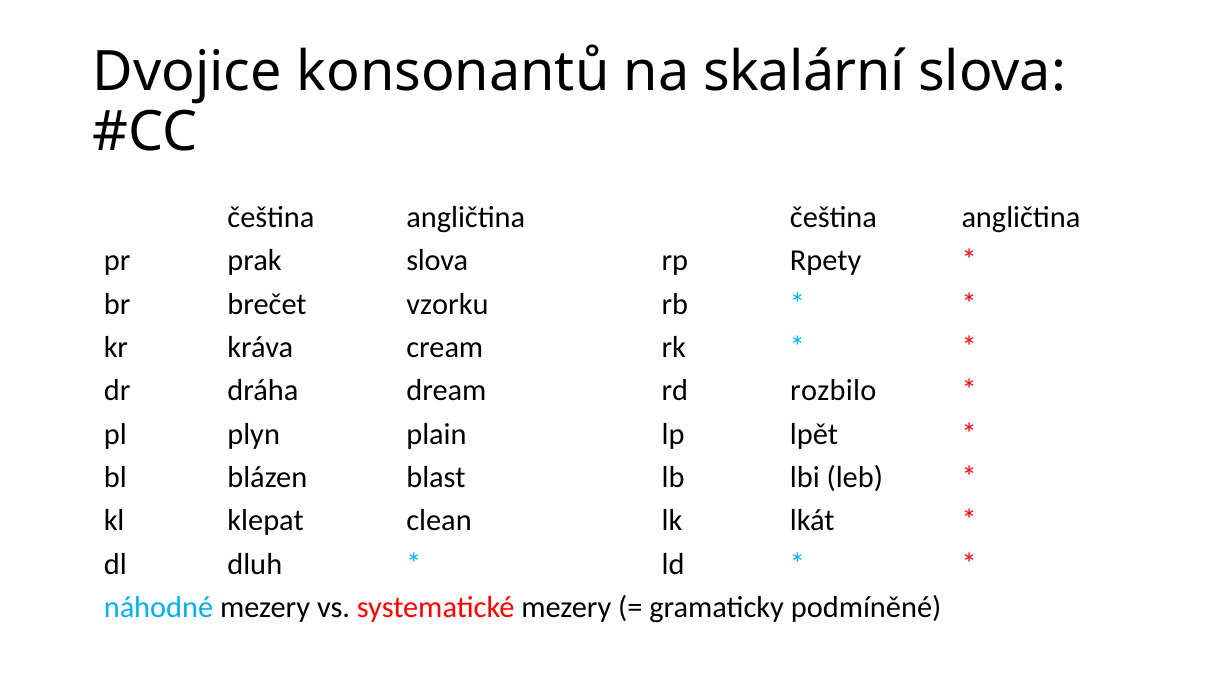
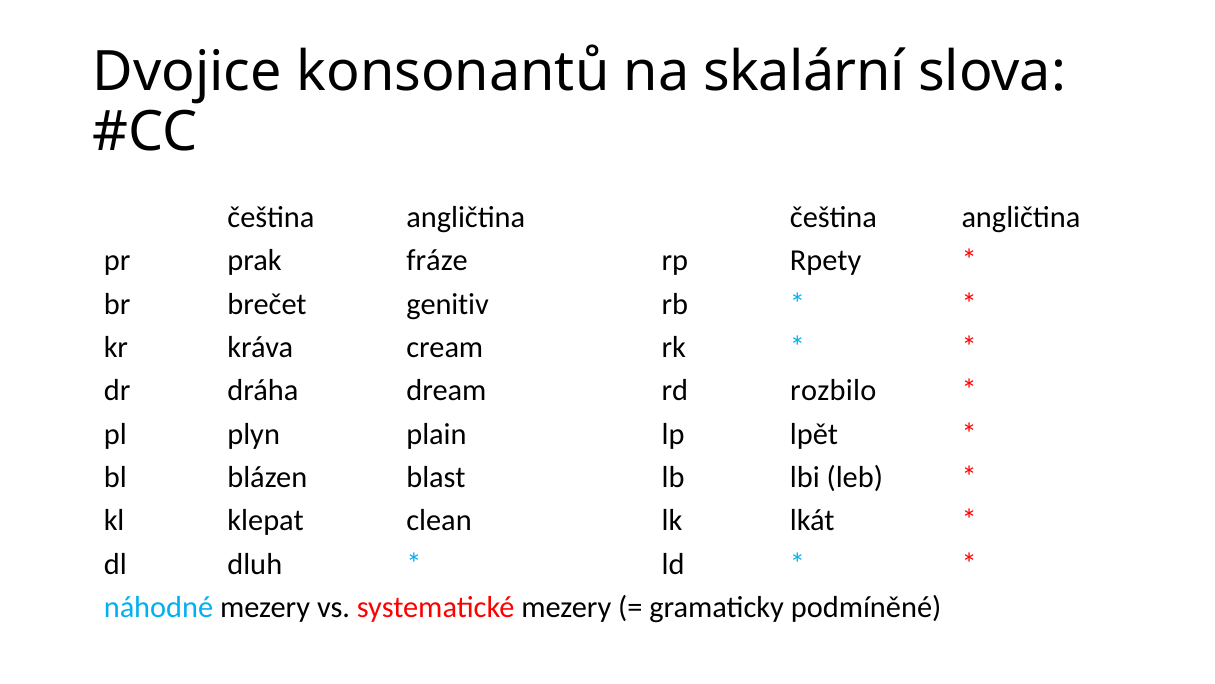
prak slova: slova -> fráze
vzorku: vzorku -> genitiv
